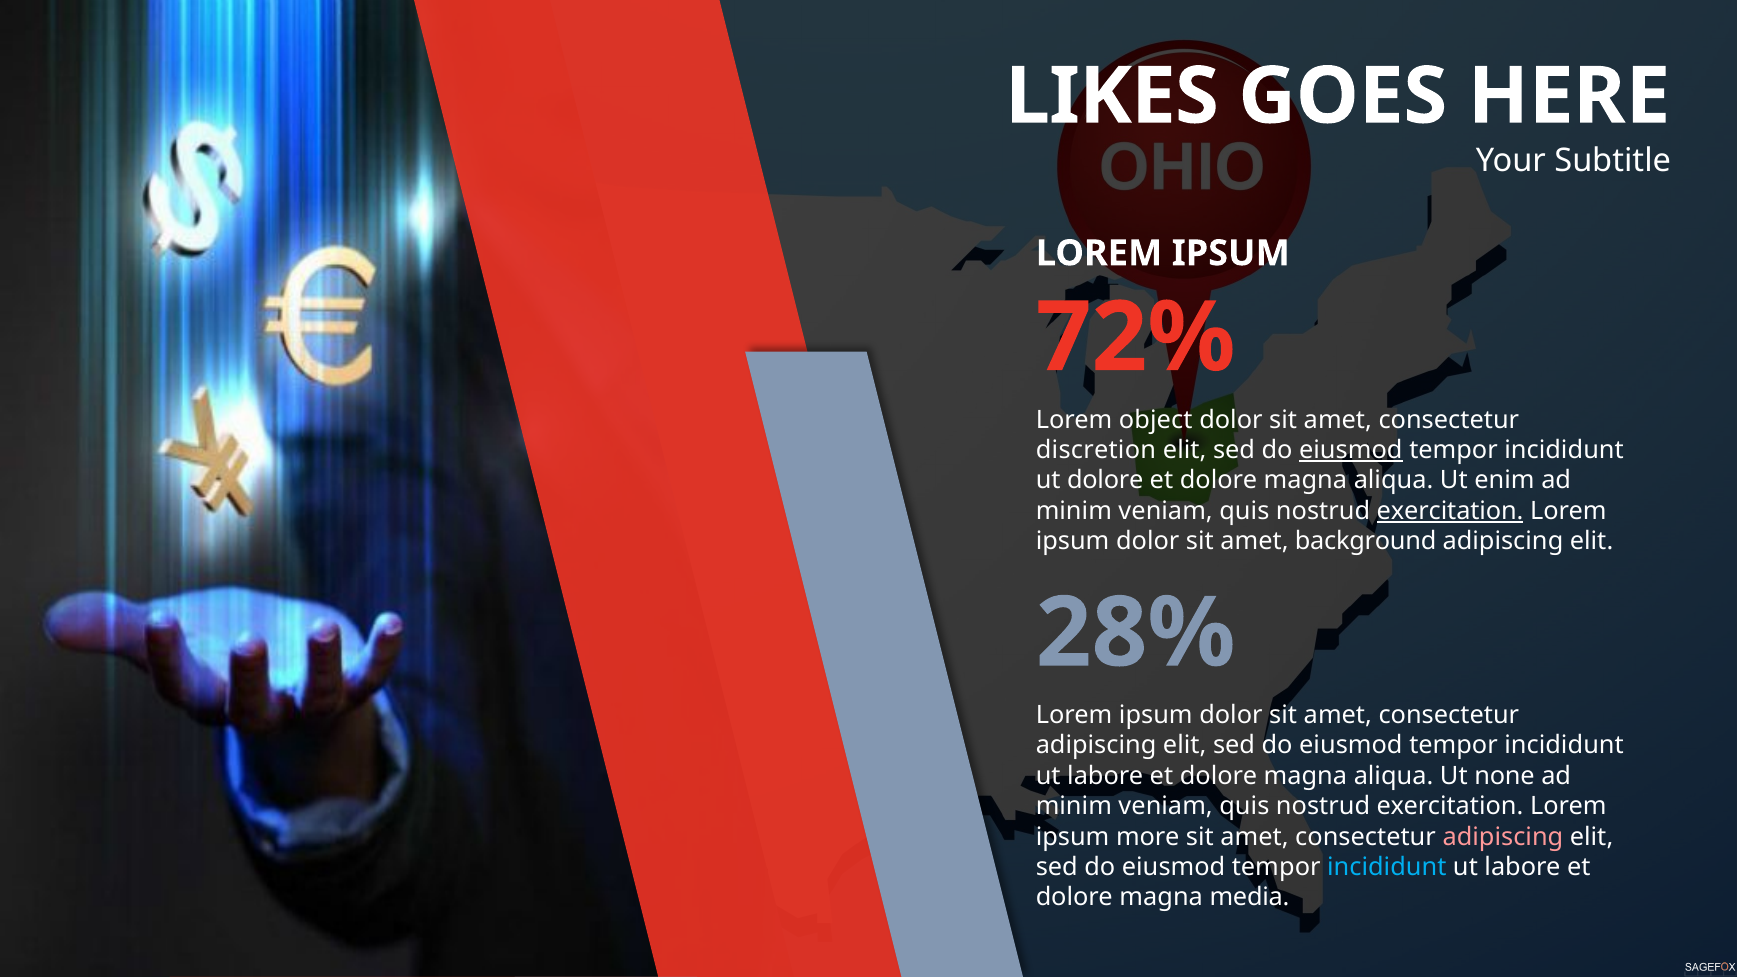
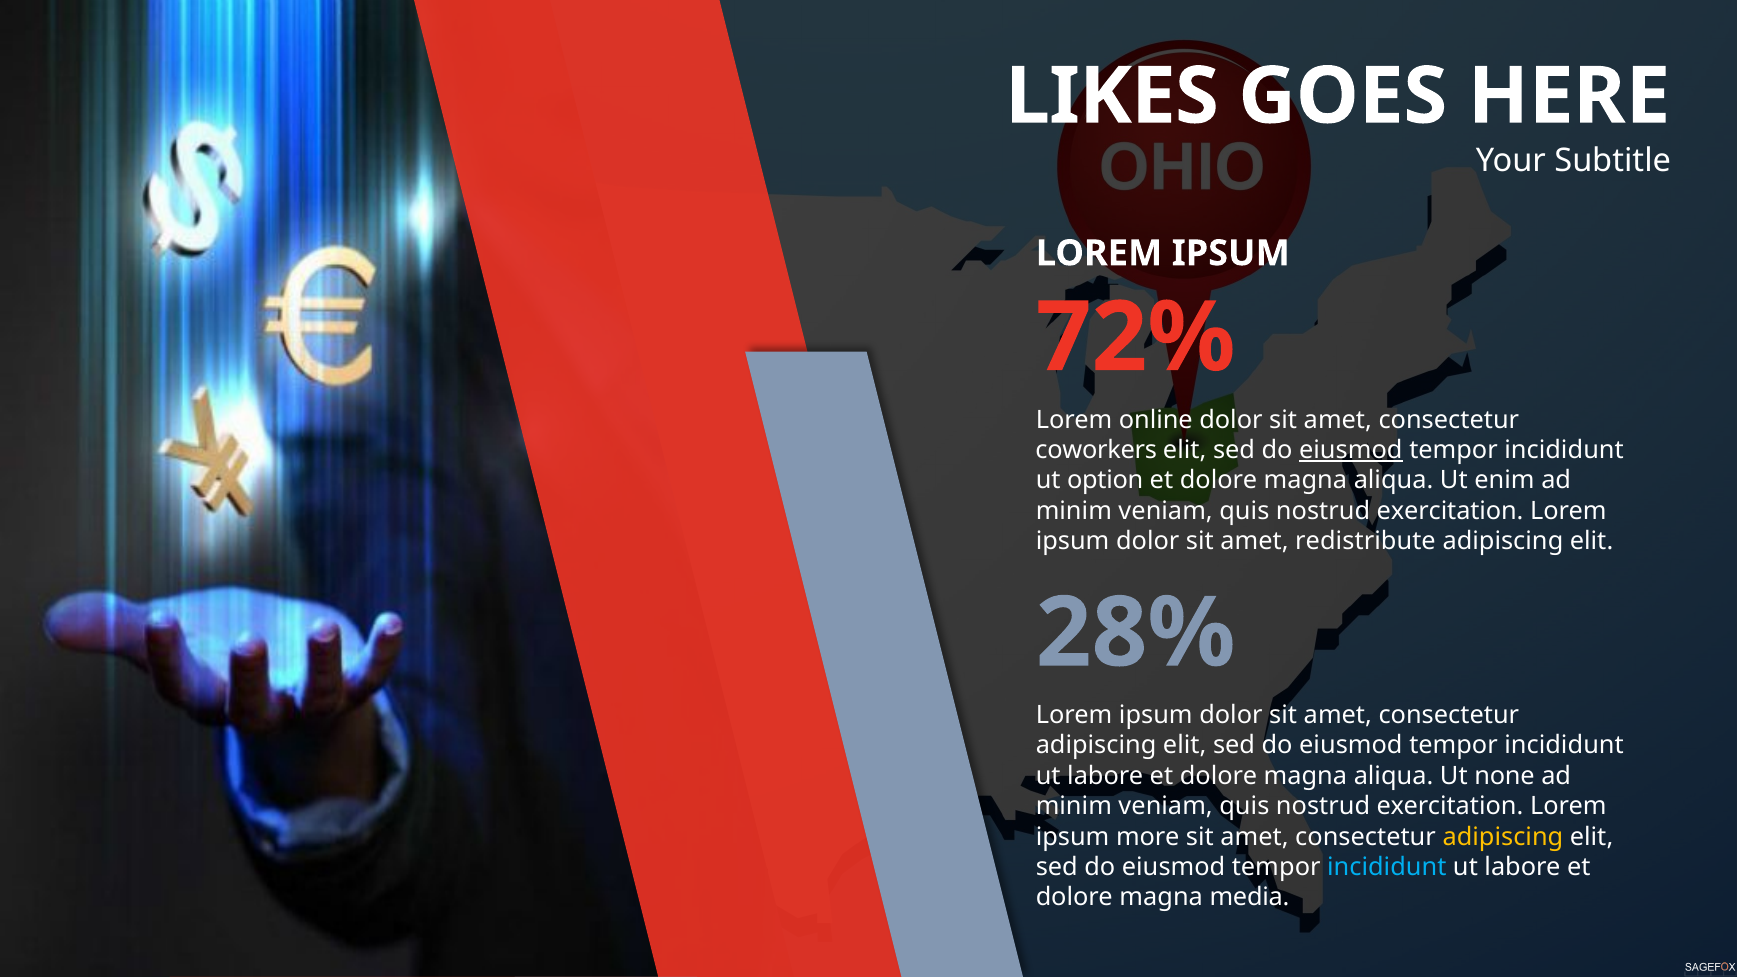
object: object -> online
discretion: discretion -> coworkers
ut dolore: dolore -> option
exercitation at (1450, 511) underline: present -> none
background: background -> redistribute
adipiscing at (1503, 837) colour: pink -> yellow
